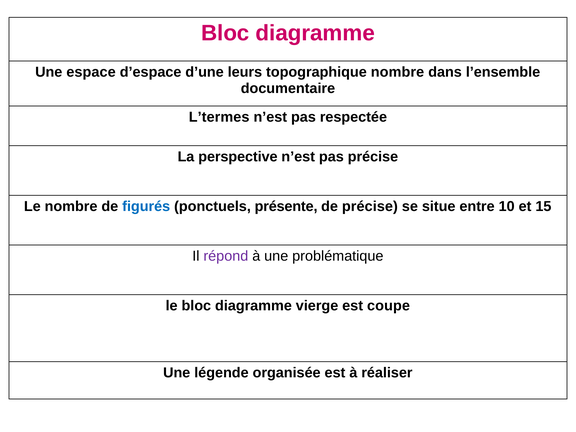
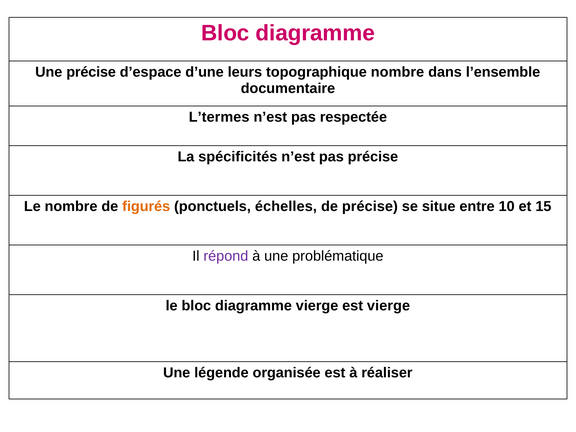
Une espace: espace -> précise
perspective: perspective -> spécificités
figurés colour: blue -> orange
présente: présente -> échelles
est coupe: coupe -> vierge
